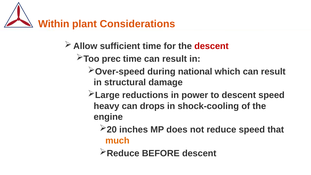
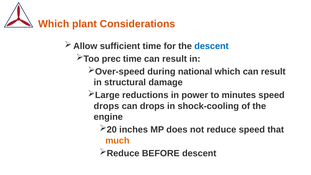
Within at (54, 24): Within -> Which
descent at (211, 46) colour: red -> blue
to descent: descent -> minutes
heavy at (107, 106): heavy -> drops
